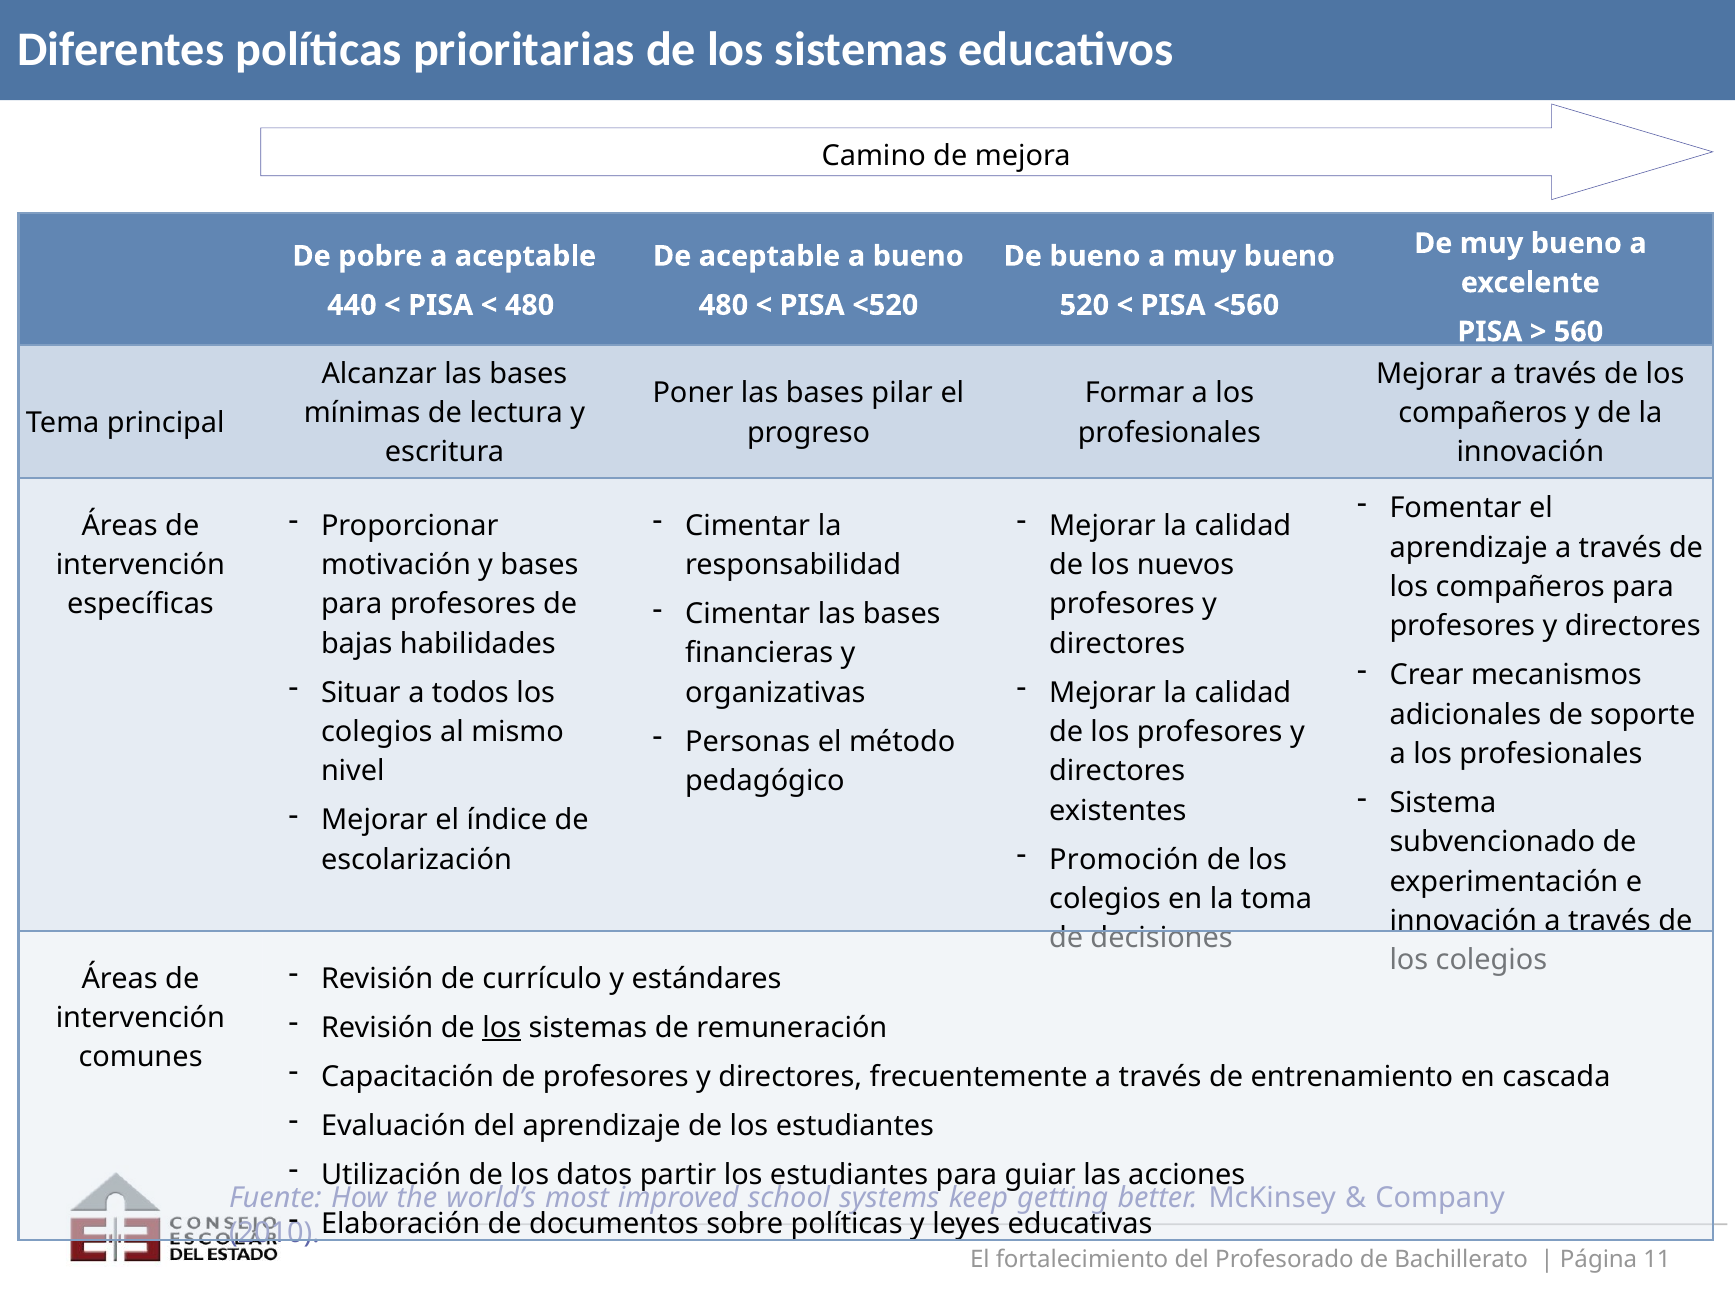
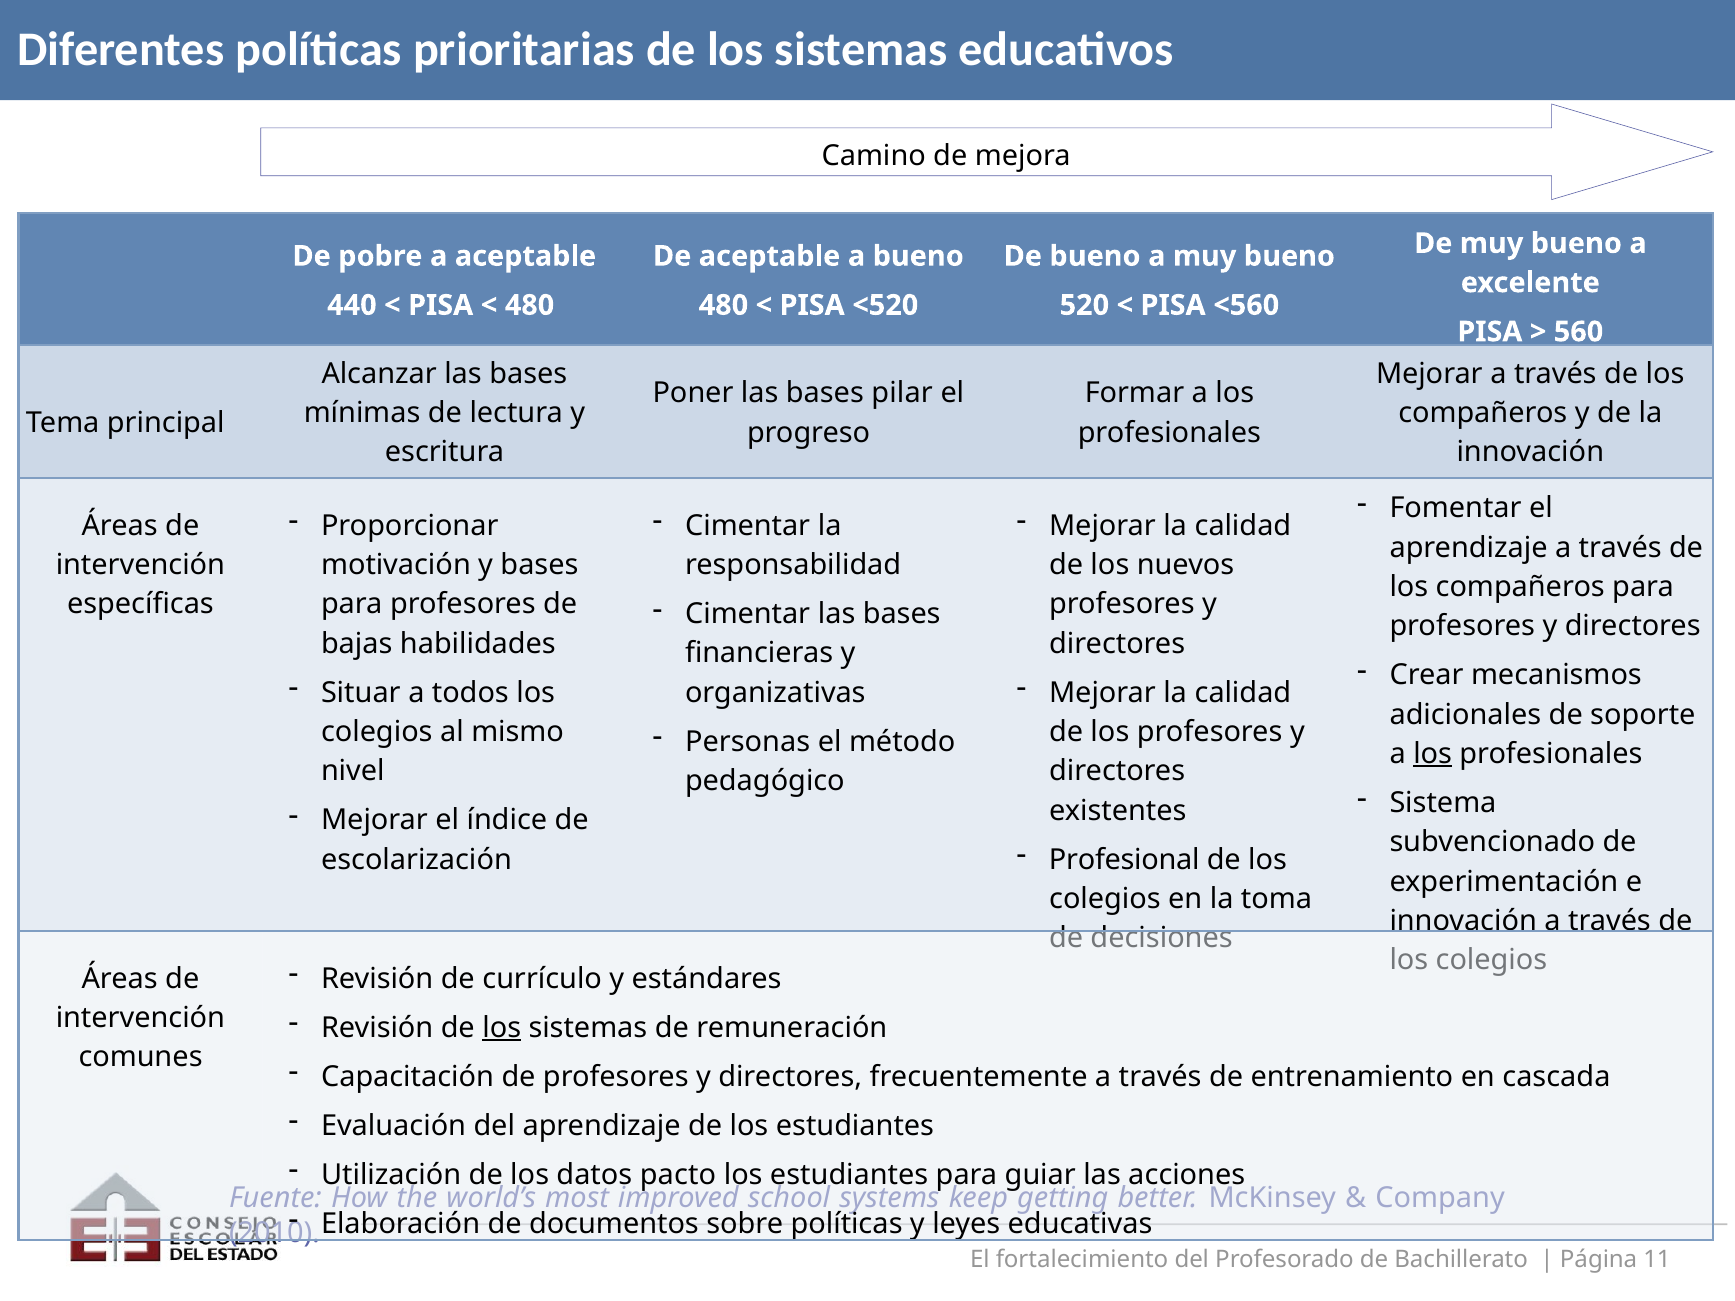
los at (1433, 754) underline: none -> present
Promoción: Promoción -> Profesional
partir: partir -> pacto
